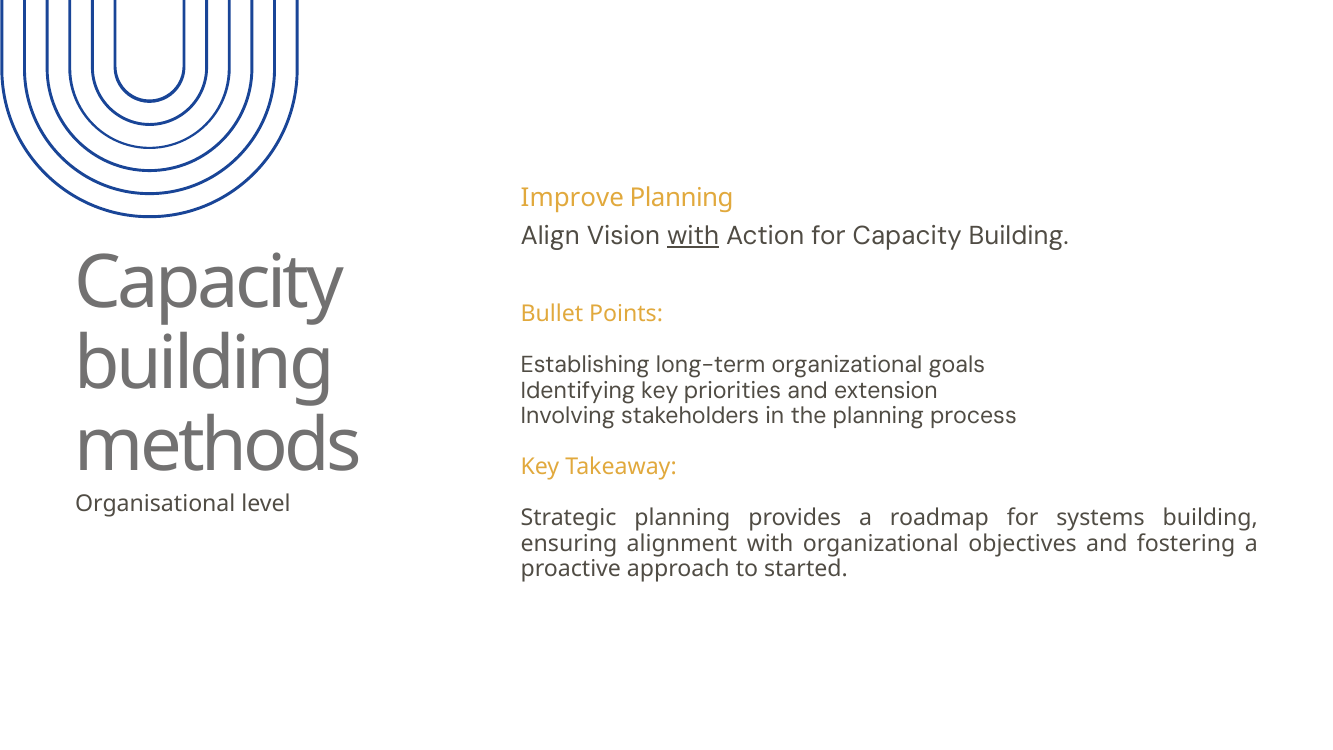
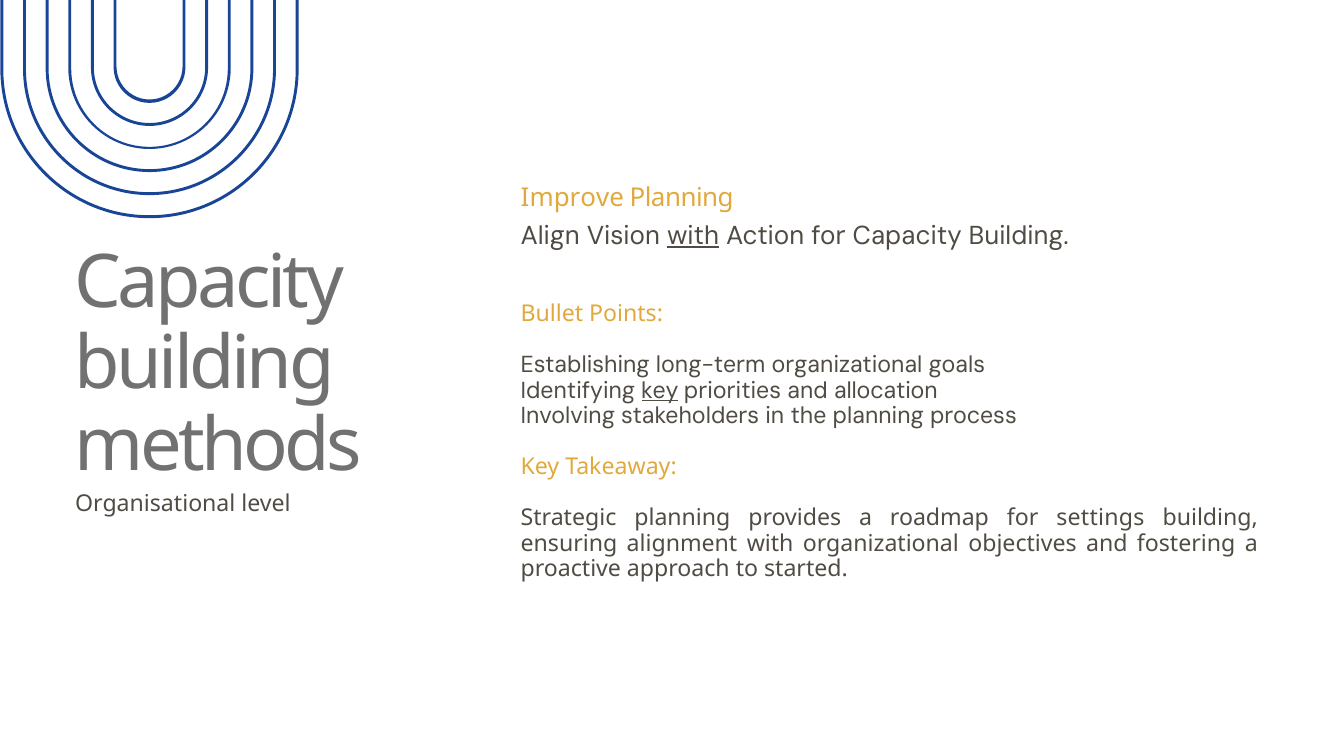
key at (660, 391) underline: none -> present
extension: extension -> allocation
systems: systems -> settings
